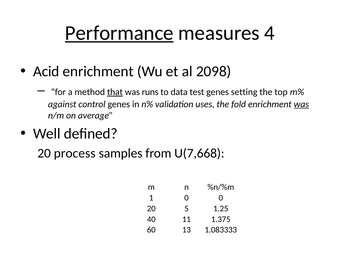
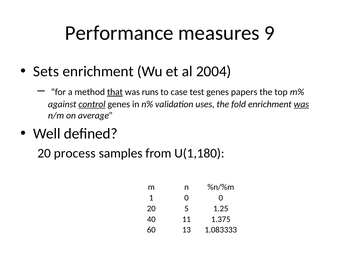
Performance underline: present -> none
4: 4 -> 9
Acid: Acid -> Sets
2098: 2098 -> 2004
data: data -> case
setting: setting -> papers
control underline: none -> present
U(7,668: U(7,668 -> U(1,180
